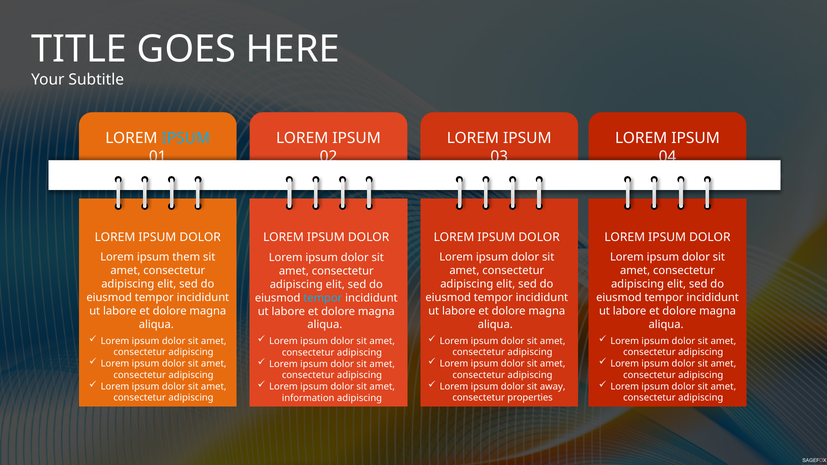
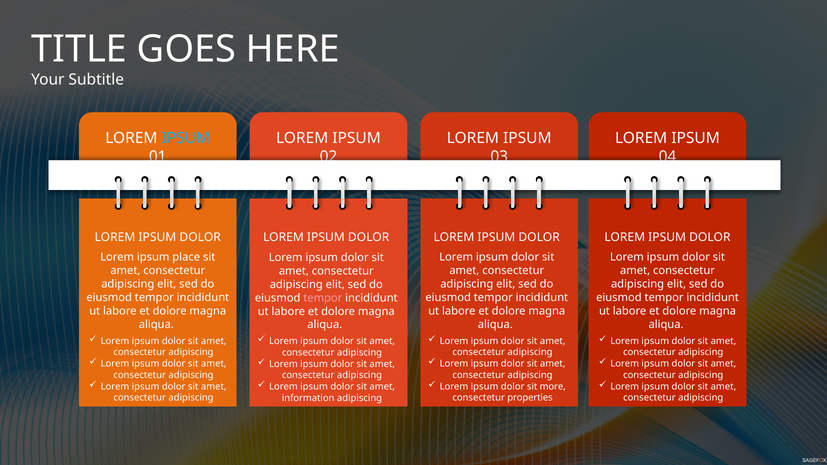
them: them -> place
tempor at (323, 298) colour: light blue -> pink
away: away -> more
